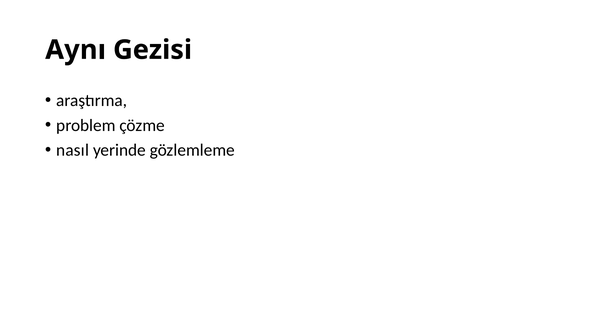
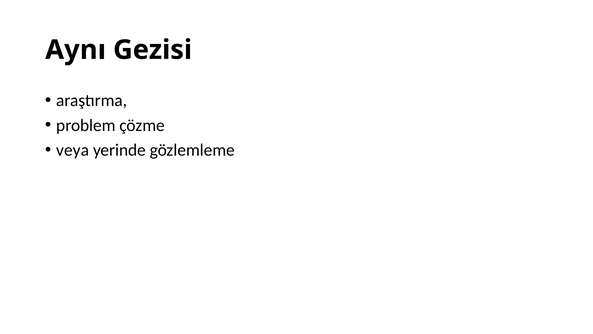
nasıl: nasıl -> veya
